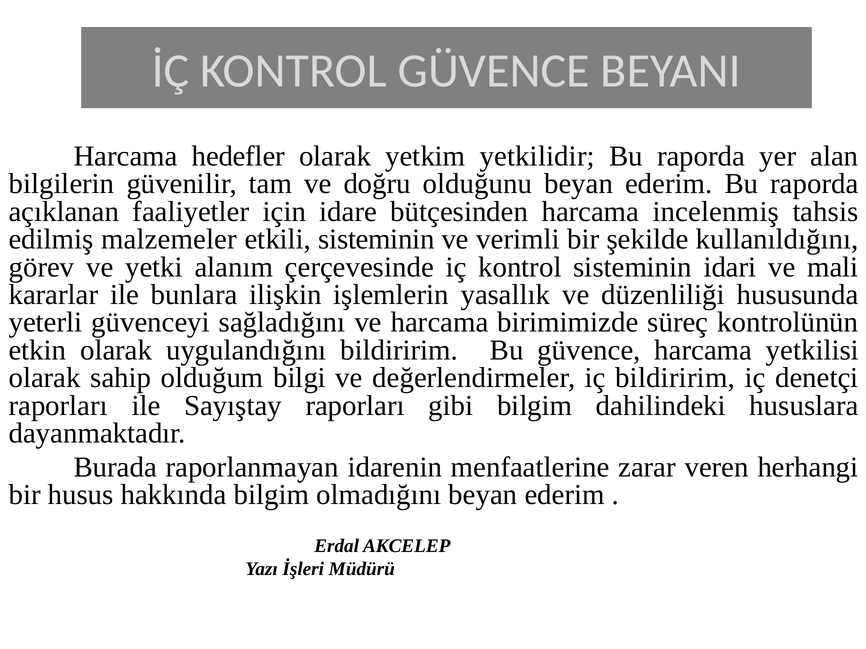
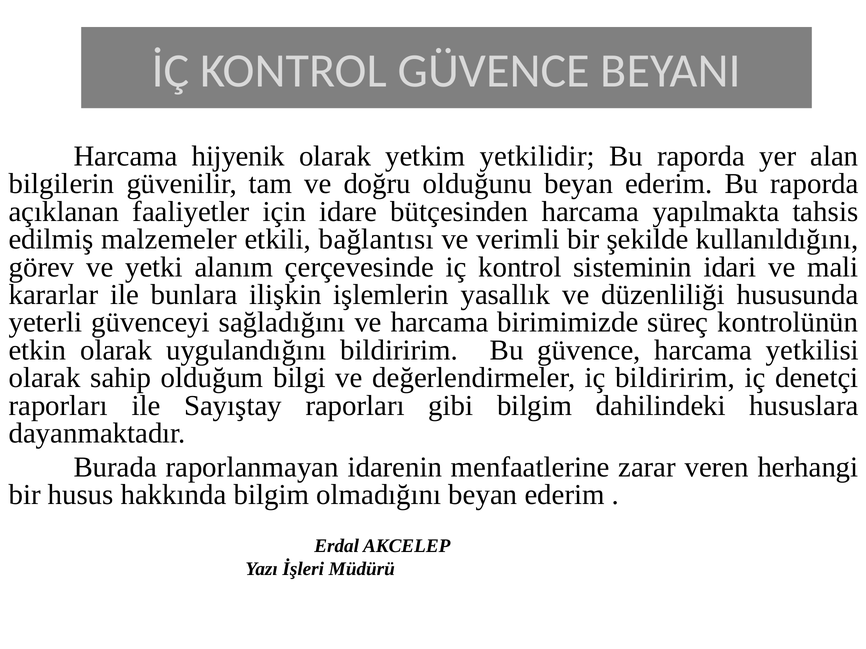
hedefler: hedefler -> hijyenik
incelenmiş: incelenmiş -> yapılmakta
etkili sisteminin: sisteminin -> bağlantısı
